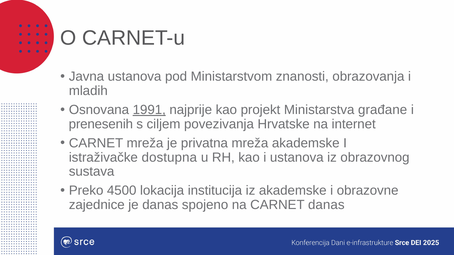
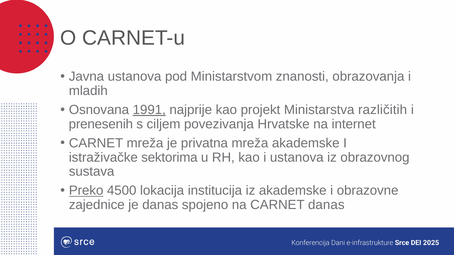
građane: građane -> različitih
dostupna: dostupna -> sektorima
Preko underline: none -> present
